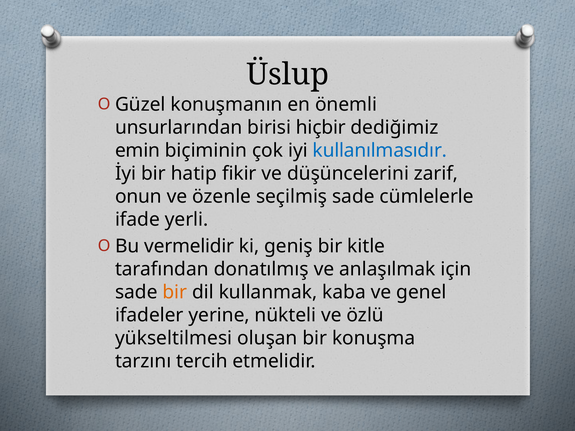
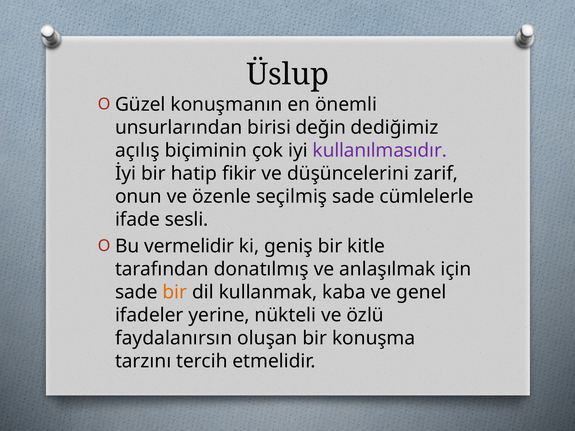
hiçbir: hiçbir -> değin
emin: emin -> açılış
kullanılmasıdır colour: blue -> purple
yerli: yerli -> sesli
yükseltilmesi: yükseltilmesi -> faydalanırsın
